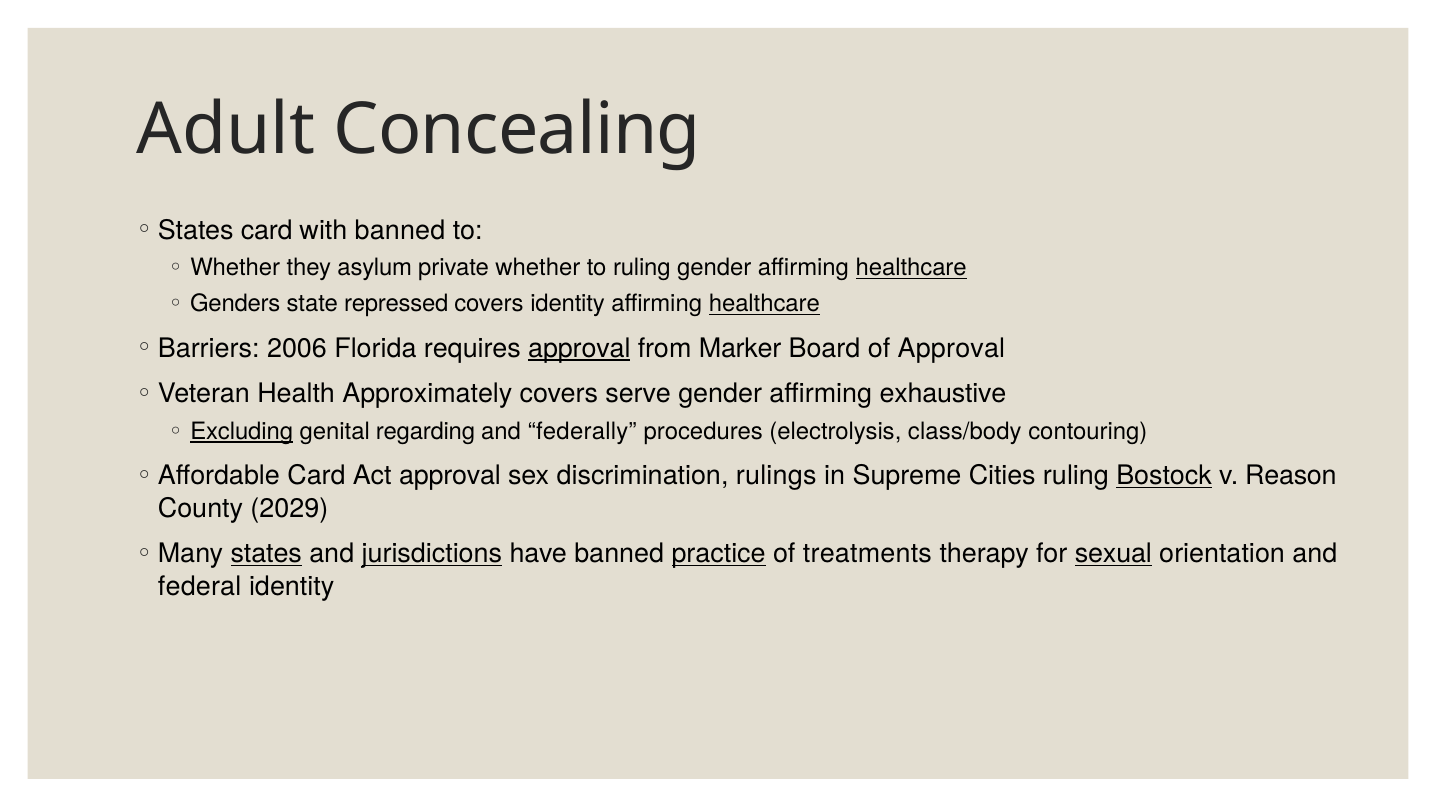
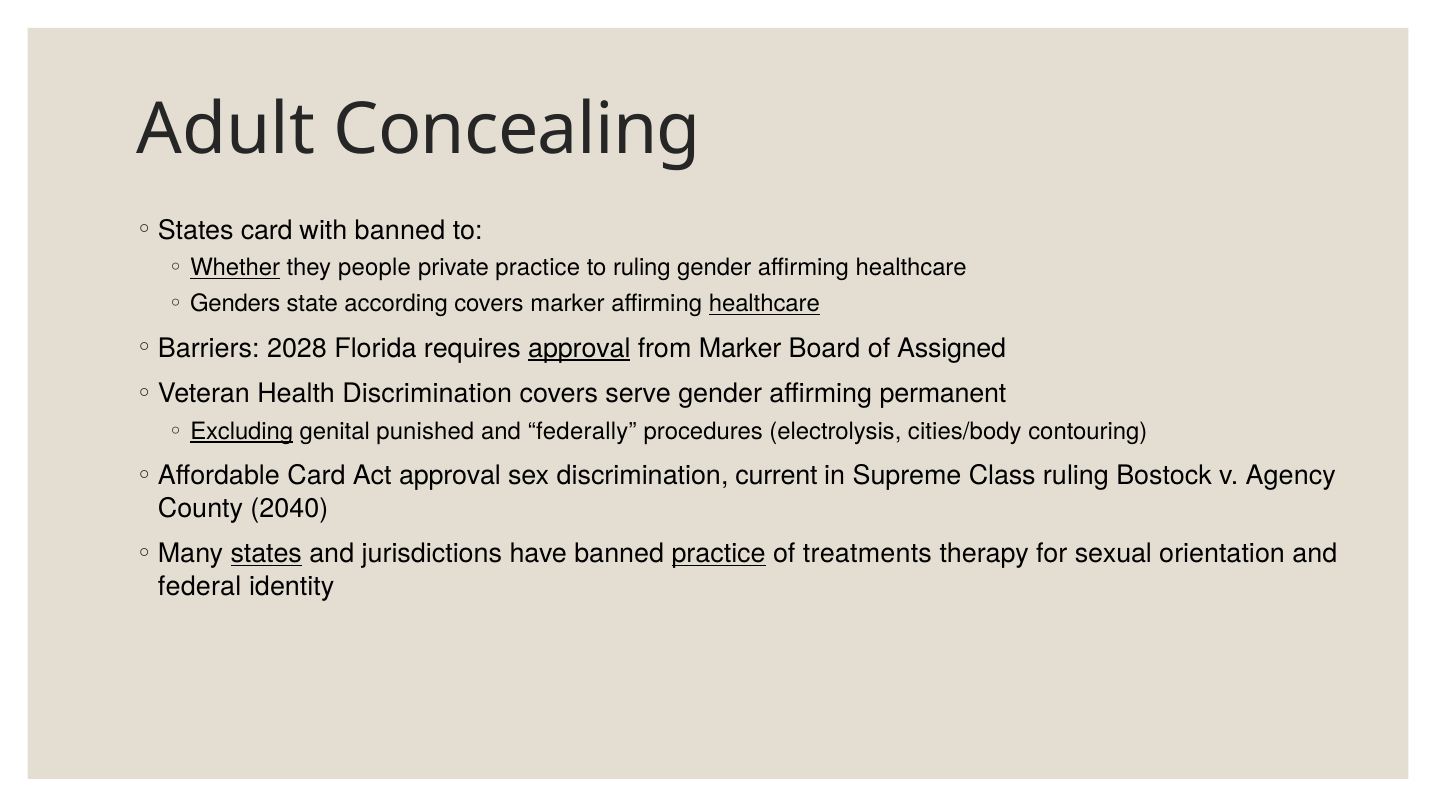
Whether at (235, 268) underline: none -> present
asylum: asylum -> people
private whether: whether -> practice
healthcare at (911, 268) underline: present -> none
repressed: repressed -> according
covers identity: identity -> marker
2006: 2006 -> 2028
of Approval: Approval -> Assigned
Health Approximately: Approximately -> Discrimination
exhaustive: exhaustive -> permanent
regarding: regarding -> punished
class/body: class/body -> cities/body
rulings: rulings -> current
Cities: Cities -> Class
Bostock underline: present -> none
Reason: Reason -> Agency
2029: 2029 -> 2040
jurisdictions underline: present -> none
sexual underline: present -> none
